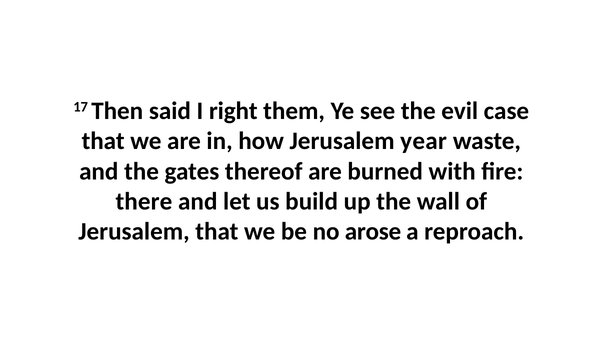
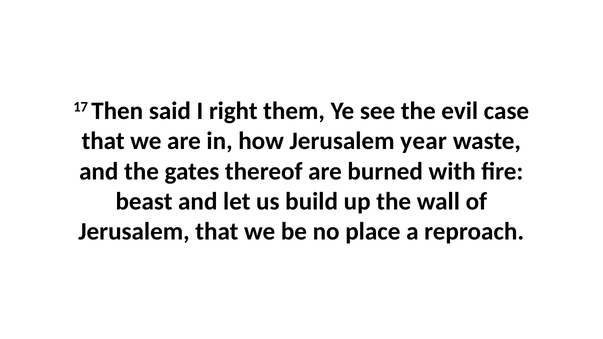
there: there -> beast
arose: arose -> place
